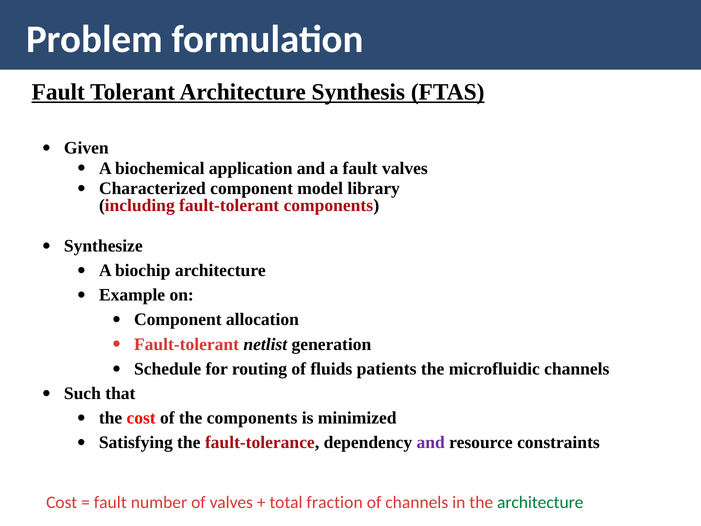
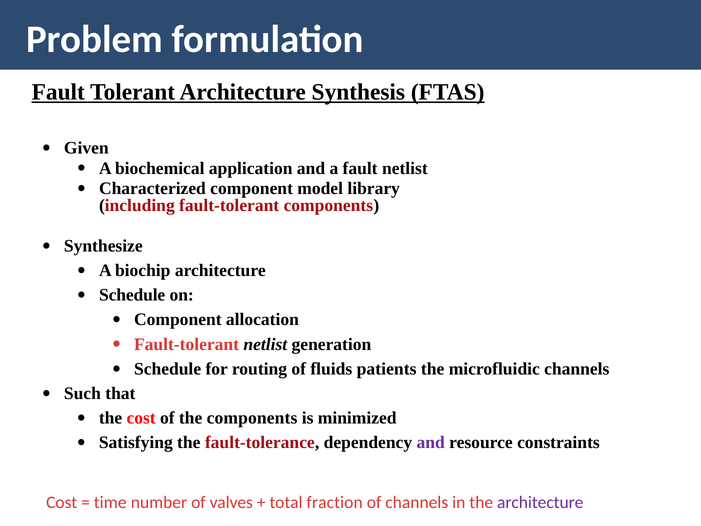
fault valves: valves -> netlist
Example at (132, 295): Example -> Schedule
fault at (110, 502): fault -> time
architecture at (540, 502) colour: green -> purple
